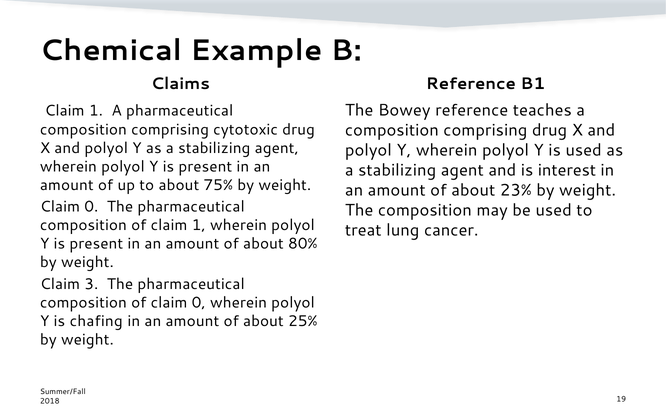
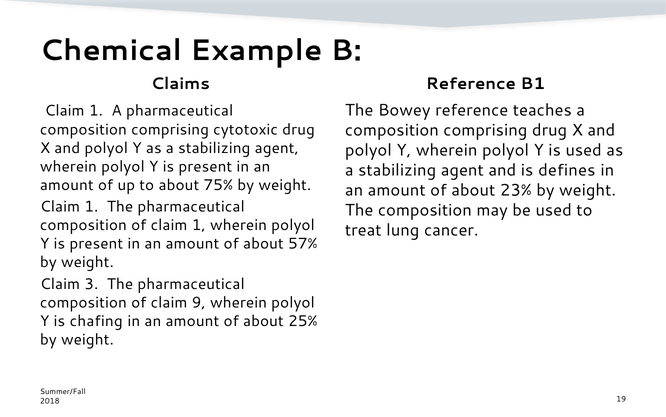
interest: interest -> defines
0 at (91, 206): 0 -> 1
80%: 80% -> 57%
of claim 0: 0 -> 9
